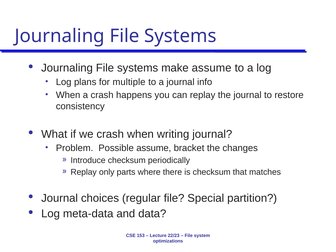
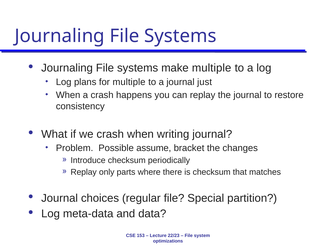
make assume: assume -> multiple
info: info -> just
